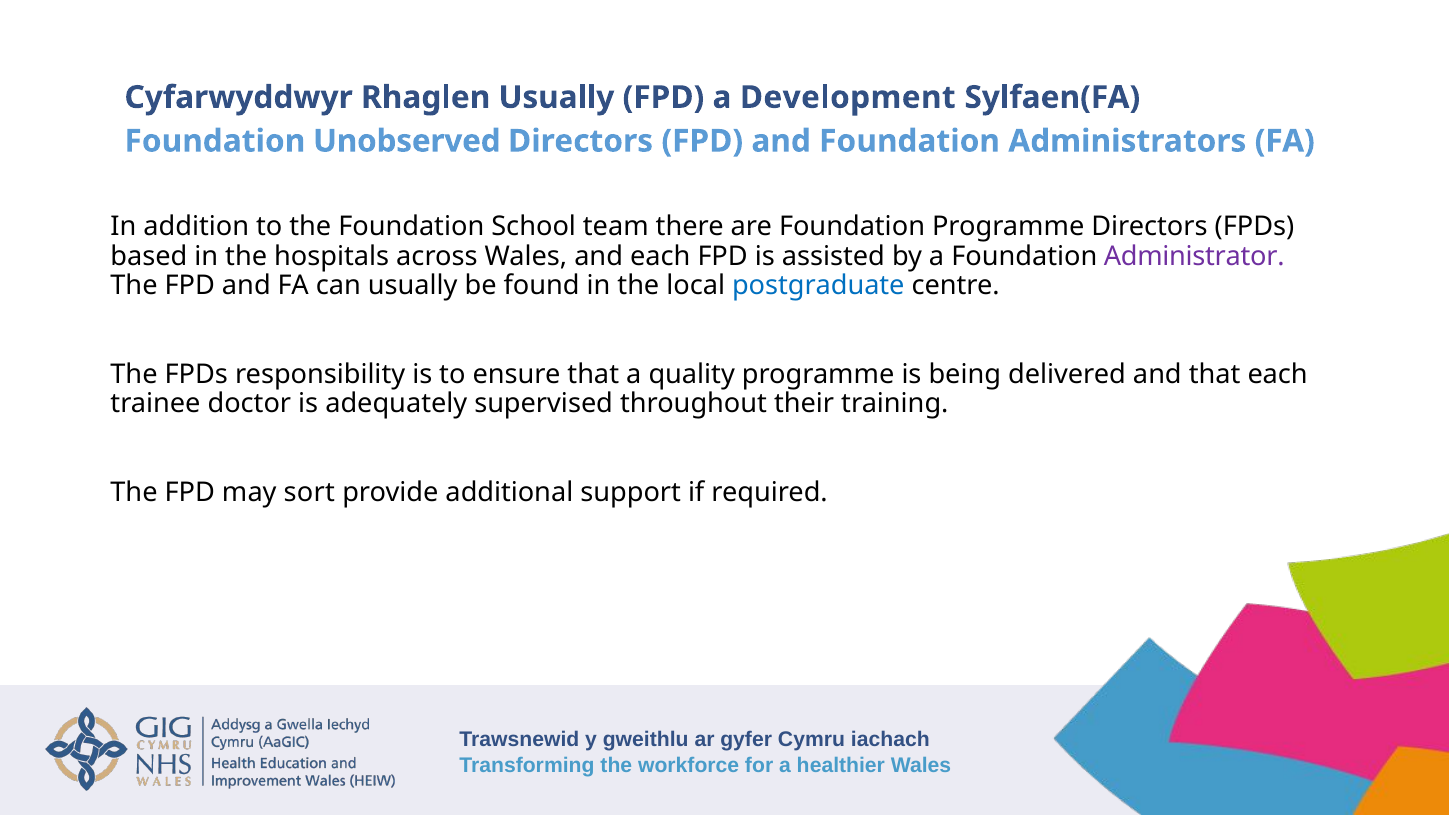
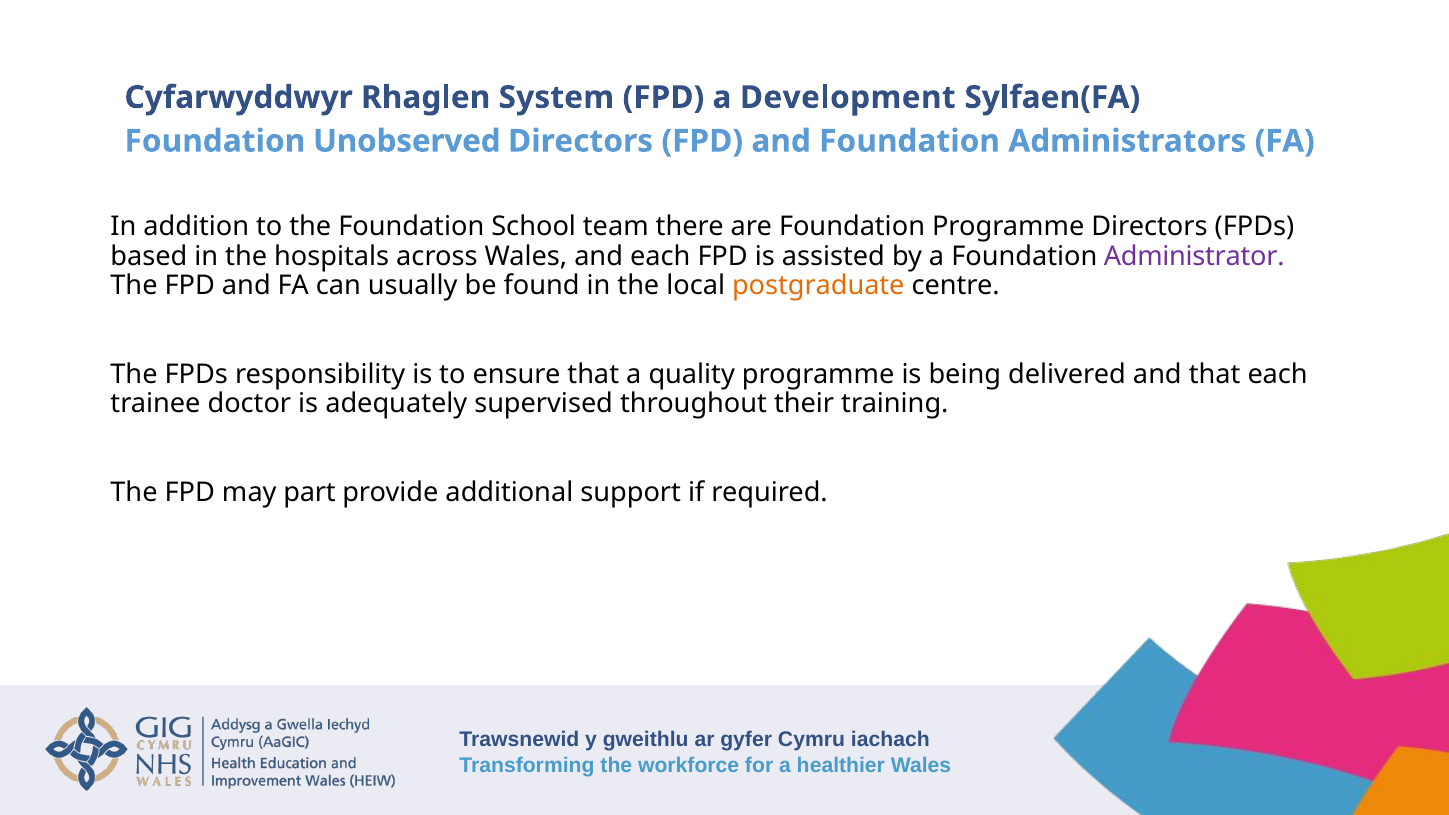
Rhaglen Usually: Usually -> System
postgraduate colour: blue -> orange
sort: sort -> part
